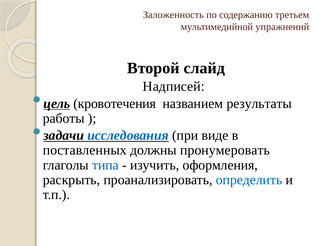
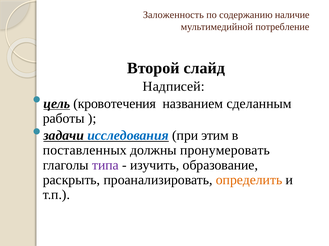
третьем: третьем -> наличие
упражнений: упражнений -> потребление
результаты: результаты -> сделанным
виде: виде -> этим
типа colour: blue -> purple
оформления: оформления -> образование
определить colour: blue -> orange
